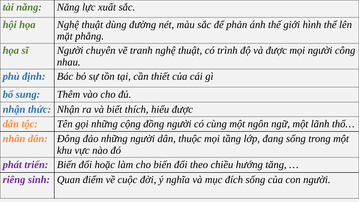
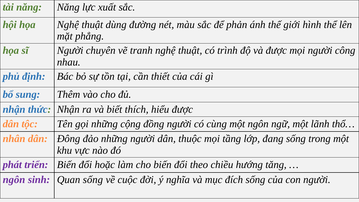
riêng at (14, 180): riêng -> ngôn
Quan điểm: điểm -> sống
